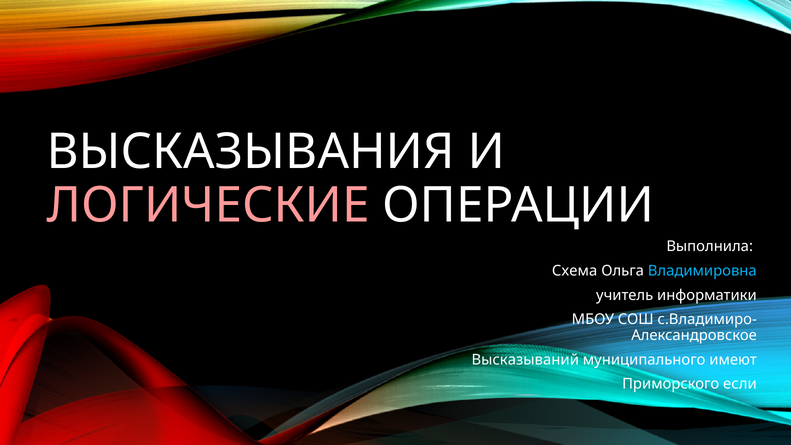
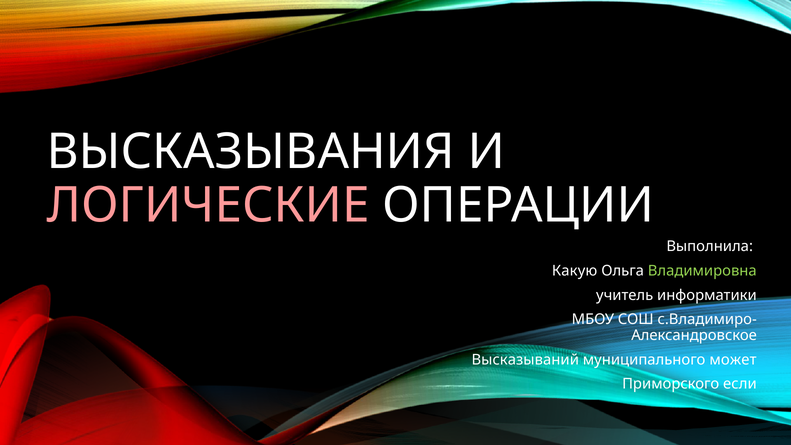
Схема: Схема -> Какую
Владимировна colour: light blue -> light green
имеют: имеют -> может
